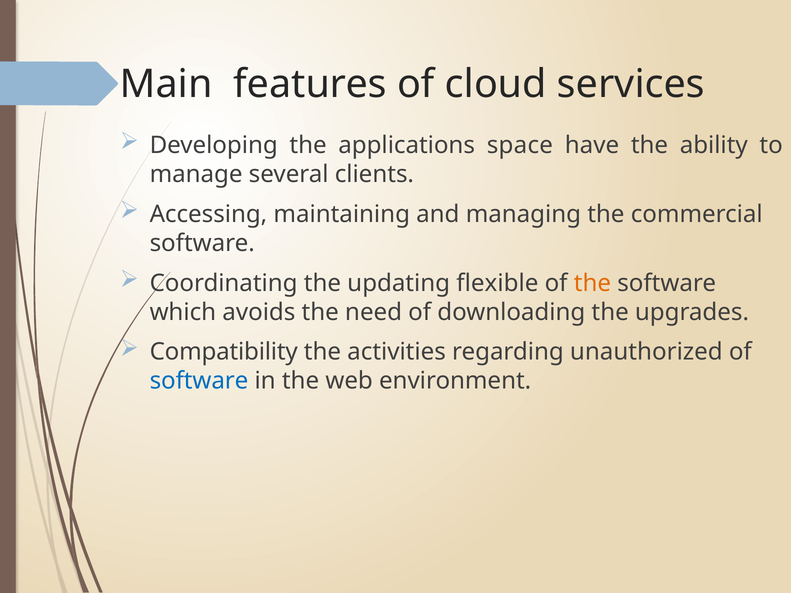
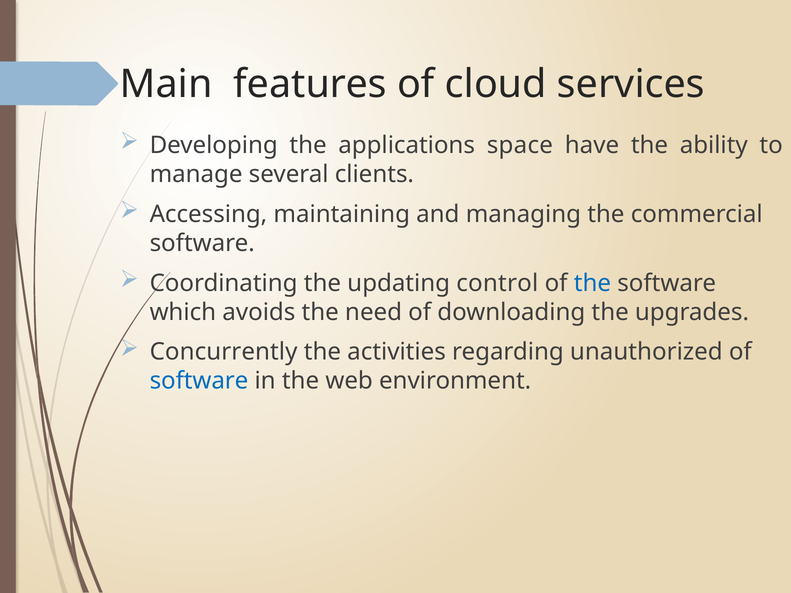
flexible: flexible -> control
the at (592, 283) colour: orange -> blue
Compatibility: Compatibility -> Concurrently
